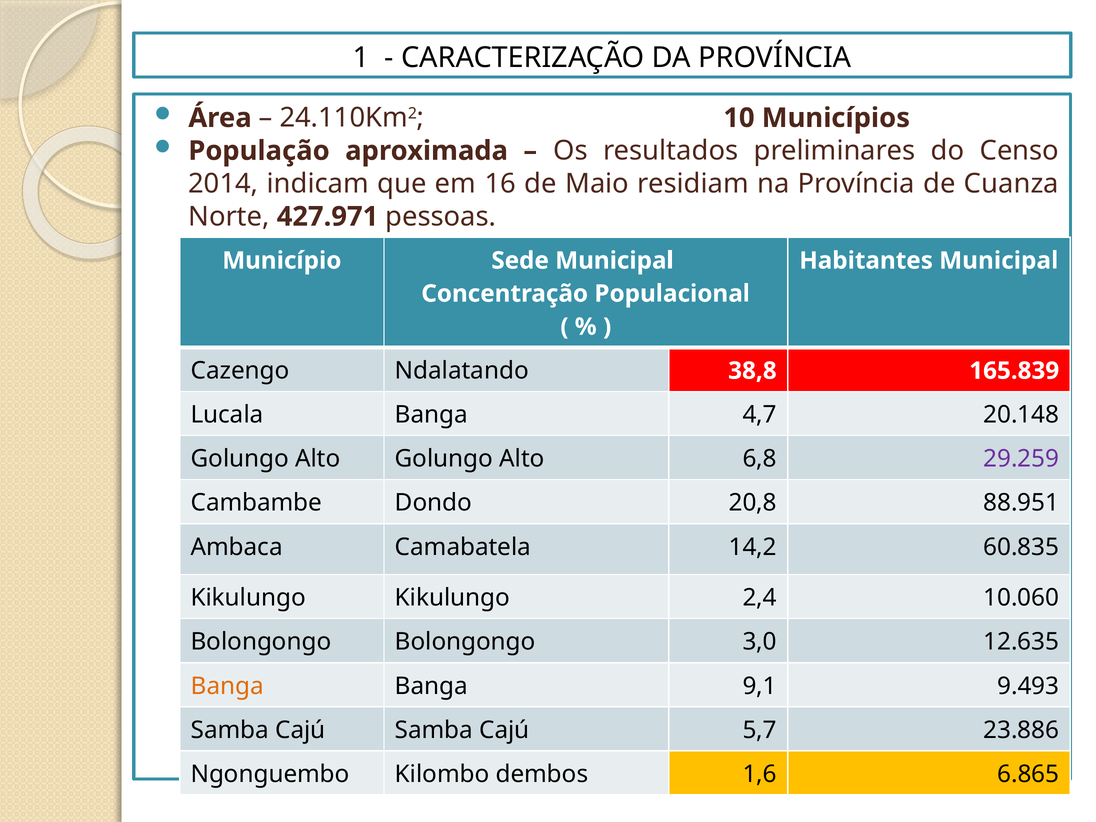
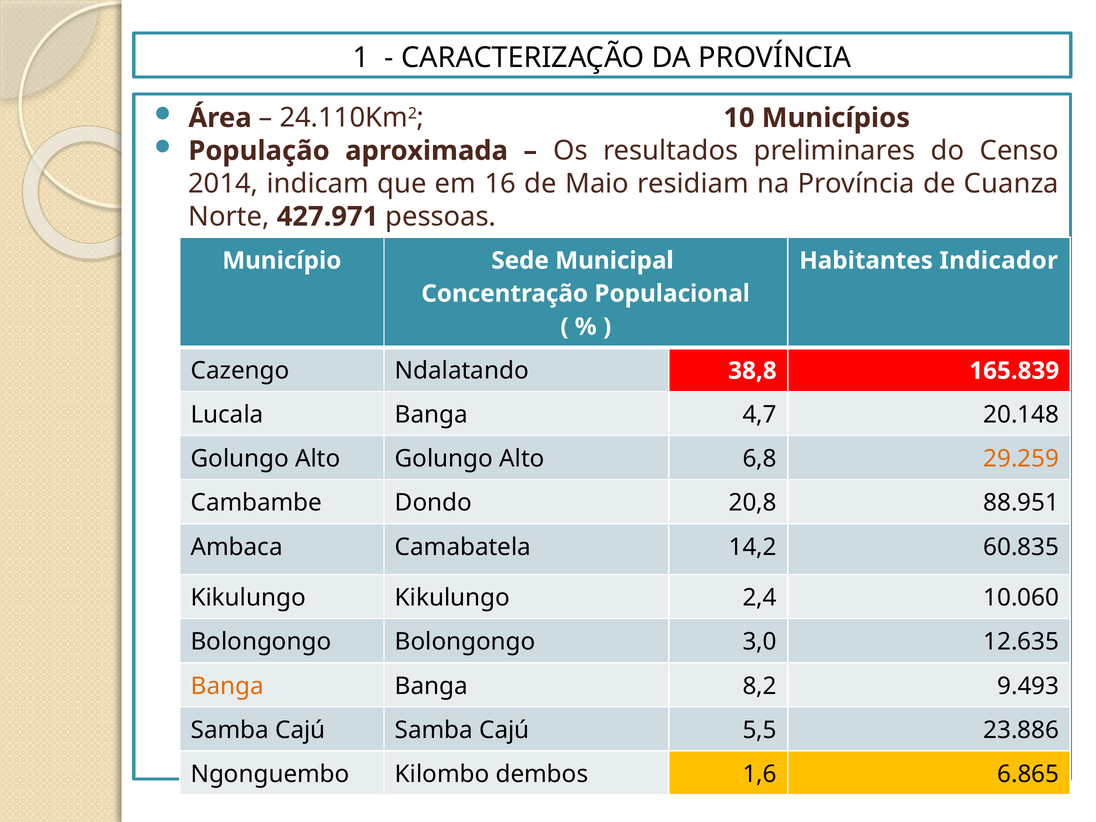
Habitantes Municipal: Municipal -> Indicador
29.259 colour: purple -> orange
9,1: 9,1 -> 8,2
5,7: 5,7 -> 5,5
